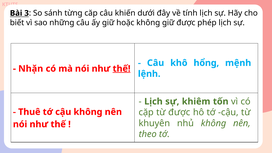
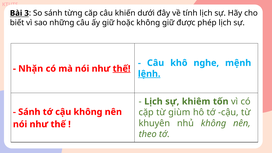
hổng: hổng -> nghe
lệnh underline: none -> present
từ được: được -> giùm
Thuê at (29, 112): Thuê -> Sánh
